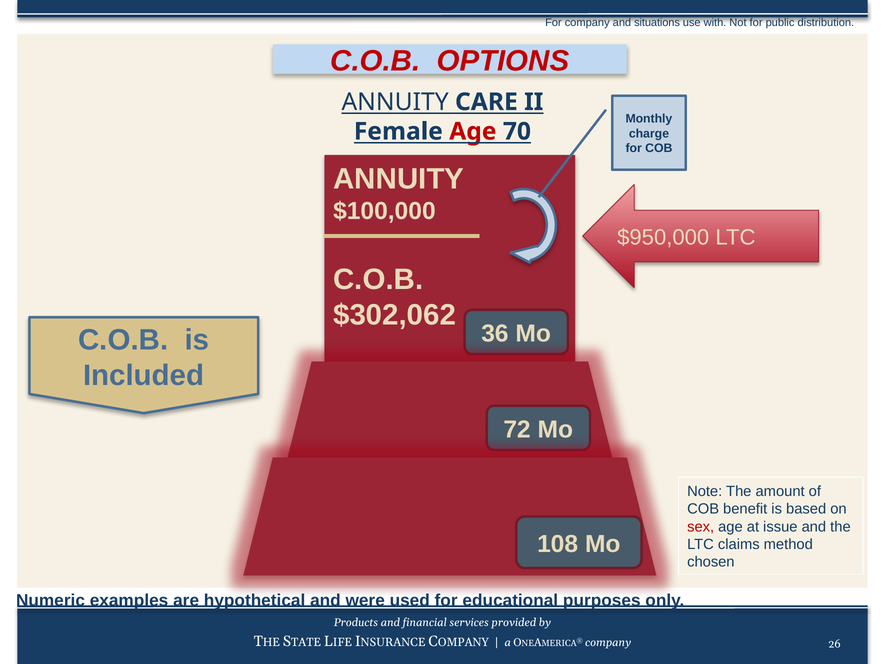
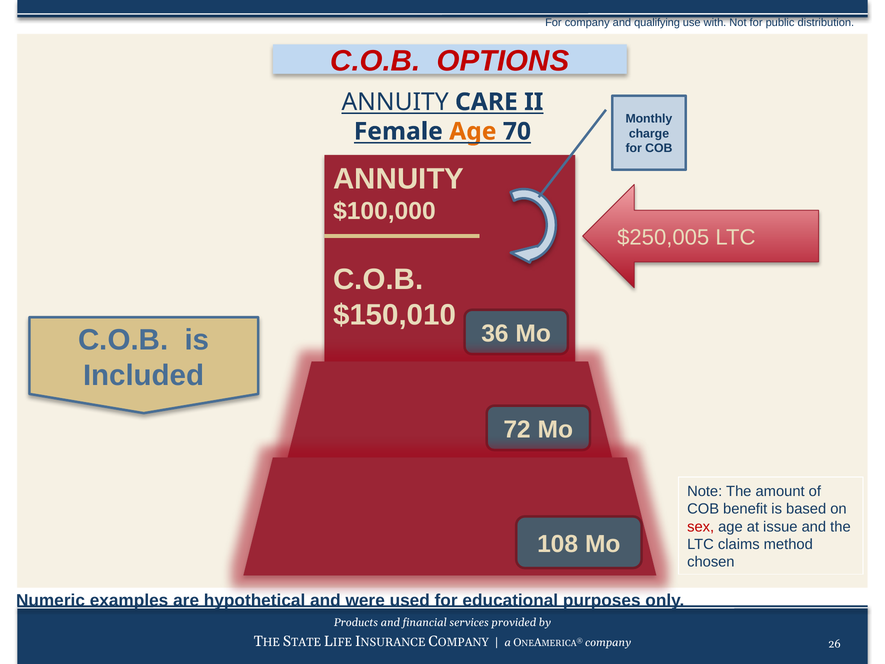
situations: situations -> qualifying
Age at (473, 131) colour: red -> orange
$950,000: $950,000 -> $250,005
$302,062: $302,062 -> $150,010
